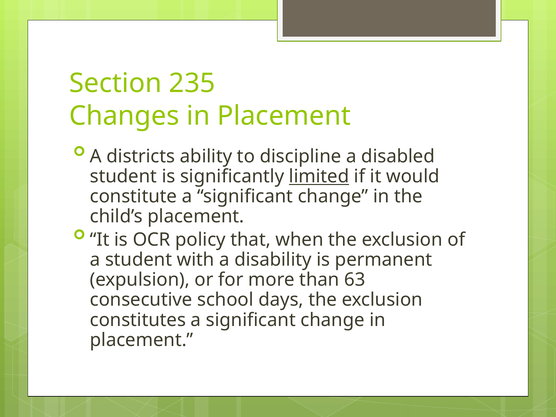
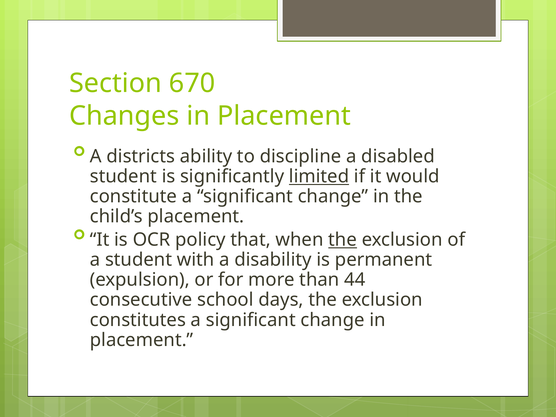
235: 235 -> 670
the at (343, 240) underline: none -> present
63: 63 -> 44
